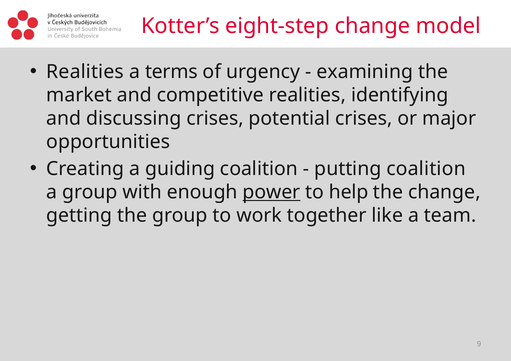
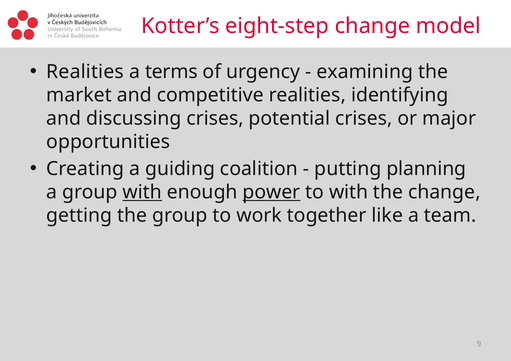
putting coalition: coalition -> planning
with at (142, 192) underline: none -> present
to help: help -> with
